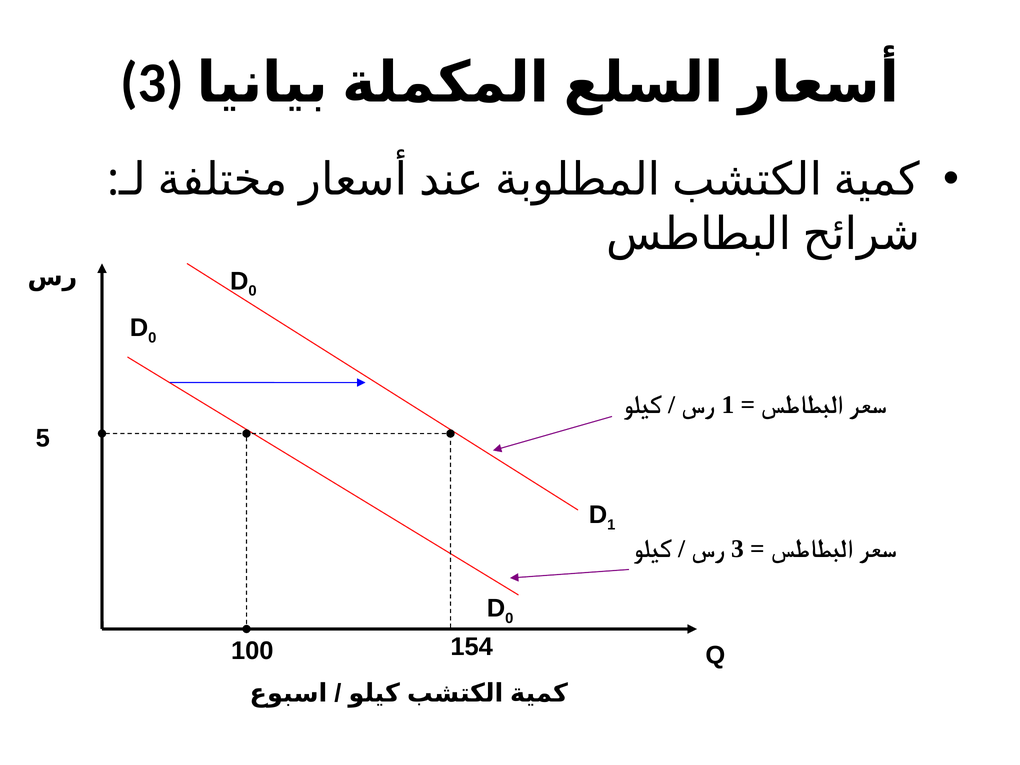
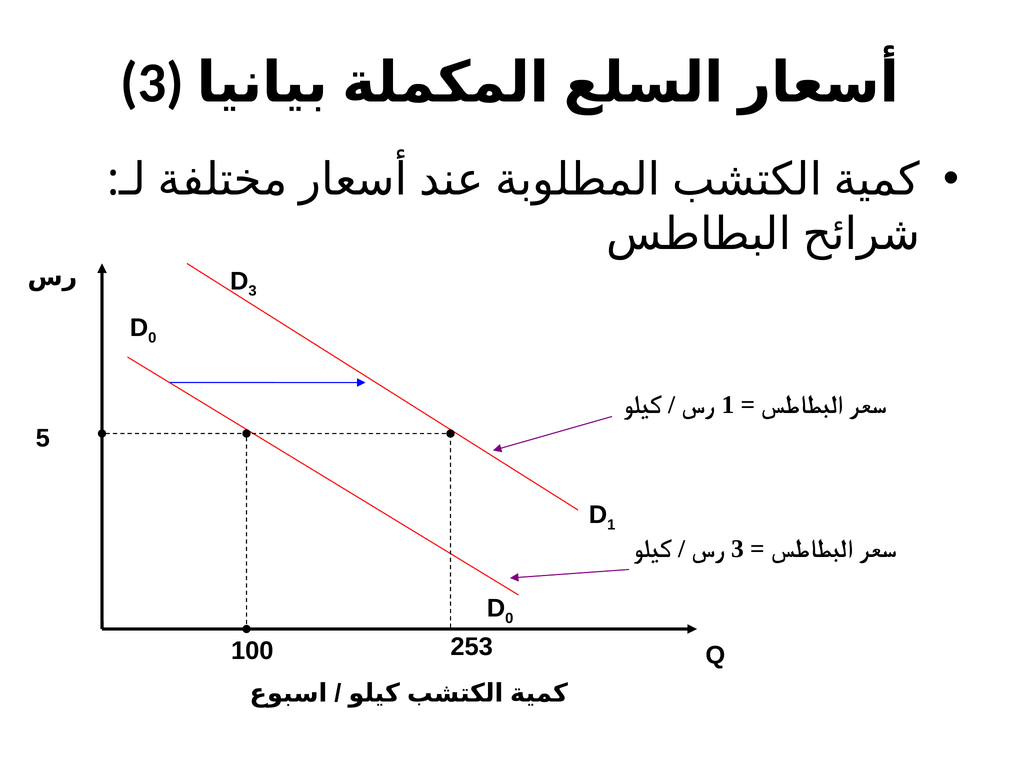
0 at (252, 291): 0 -> 3
154: 154 -> 253
